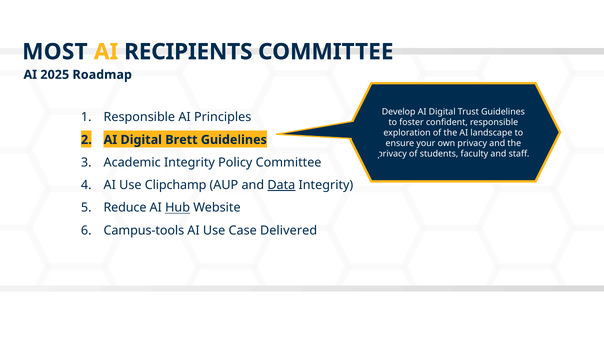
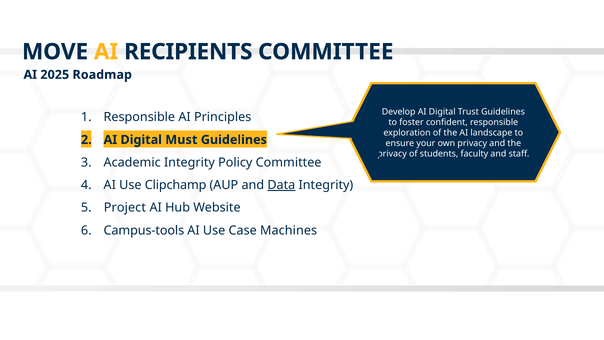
MOST: MOST -> MOVE
Brett: Brett -> Must
Reduce: Reduce -> Project
Hub underline: present -> none
Delivered: Delivered -> Machines
